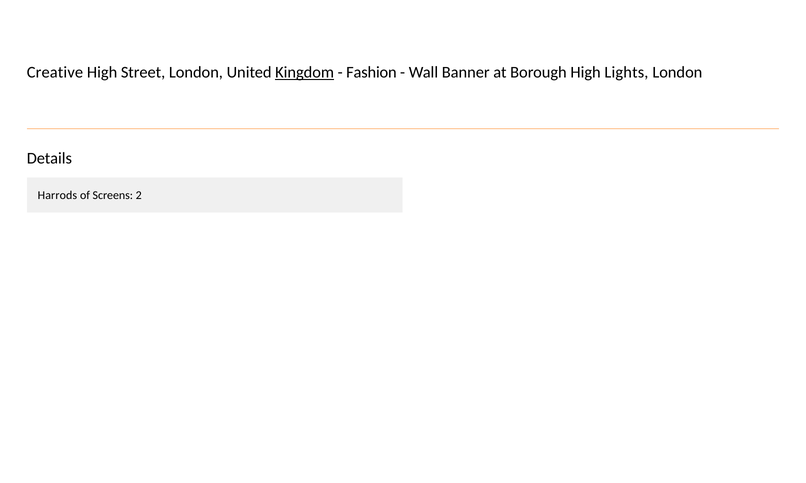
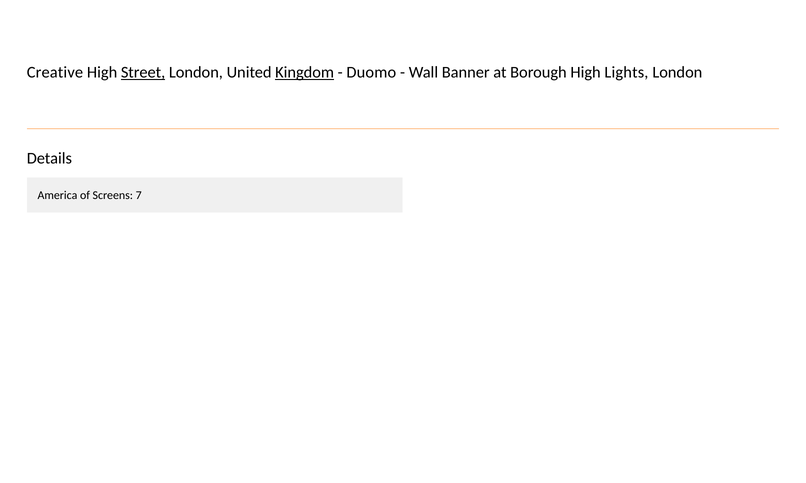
Street underline: none -> present
Fashion: Fashion -> Duomo
Harrods: Harrods -> America
2: 2 -> 7
